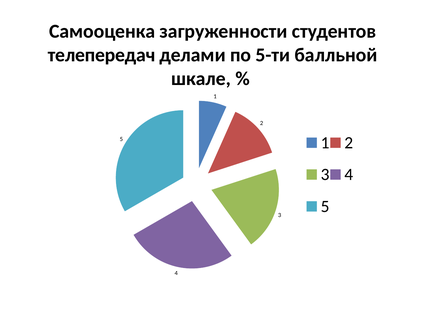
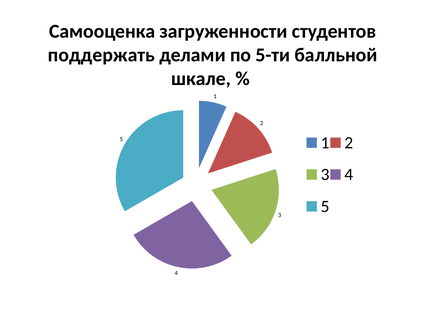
телепередач: телепередач -> поддержать
